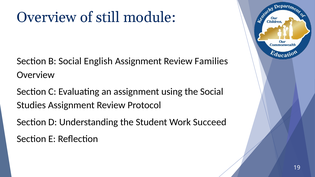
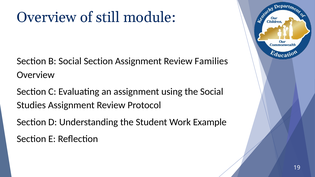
Social English: English -> Section
Succeed: Succeed -> Example
